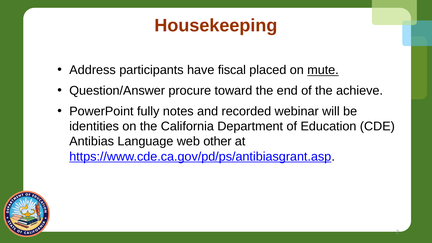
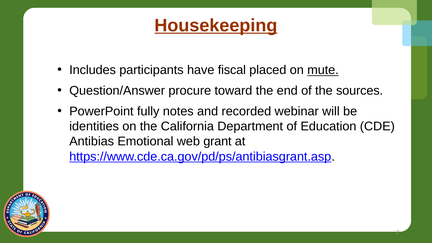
Housekeeping underline: none -> present
Address: Address -> Includes
achieve: achieve -> sources
Language: Language -> Emotional
other: other -> grant
